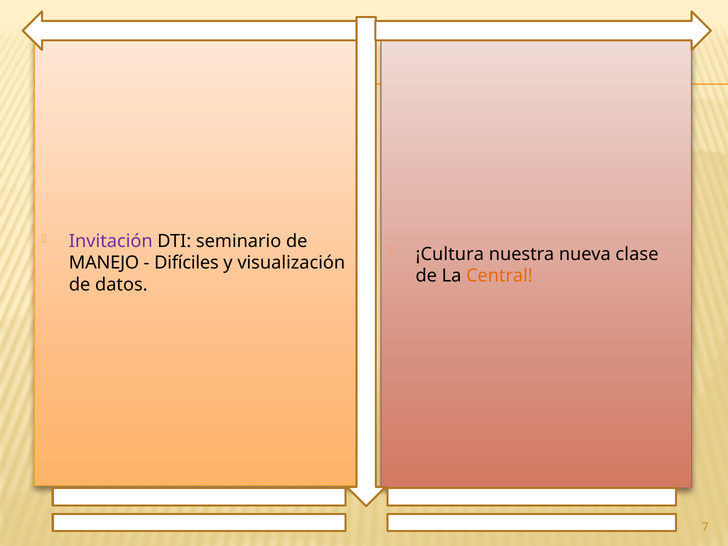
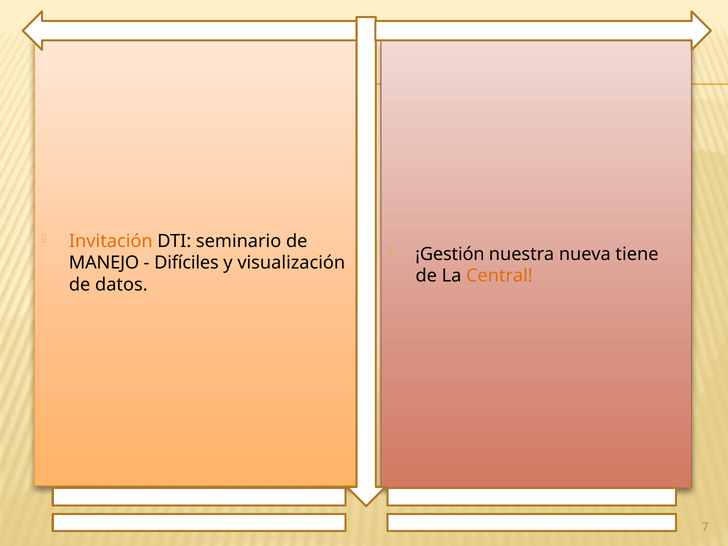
Invitación colour: purple -> orange
¡Cultura: ¡Cultura -> ¡Gestión
clase: clase -> tiene
